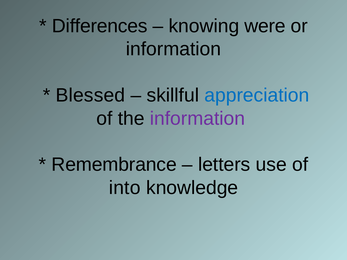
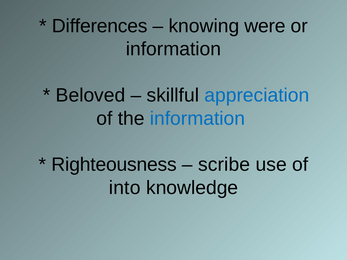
Blessed: Blessed -> Beloved
information at (198, 119) colour: purple -> blue
Remembrance: Remembrance -> Righteousness
letters: letters -> scribe
